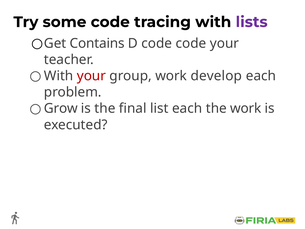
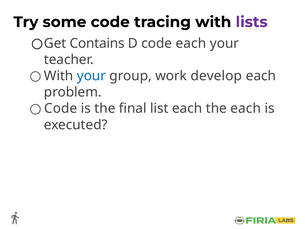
code code: code -> each
your at (91, 76) colour: red -> blue
Grow at (61, 108): Grow -> Code
the work: work -> each
